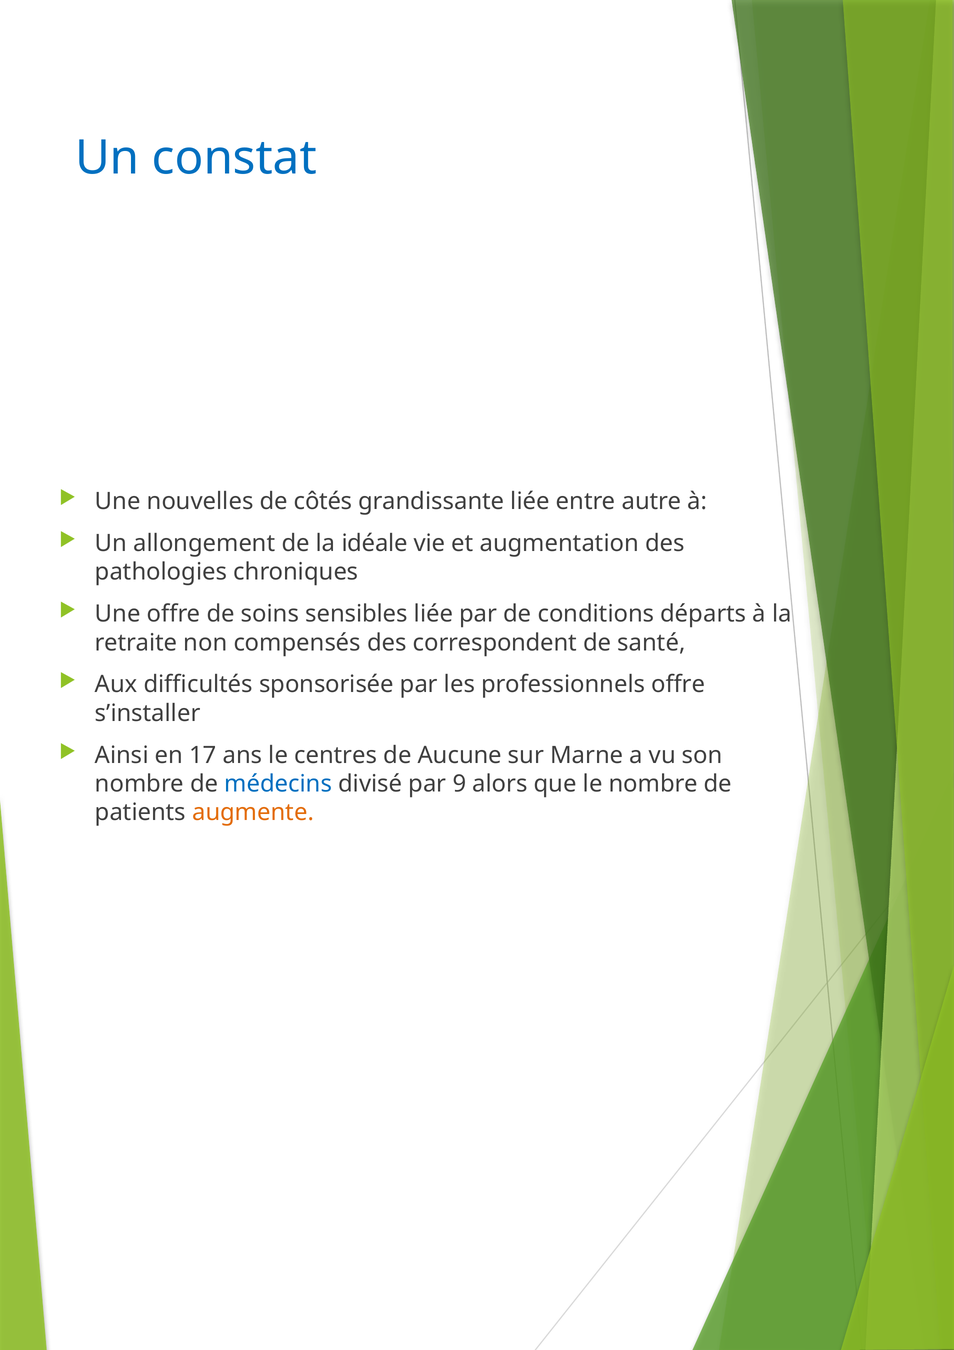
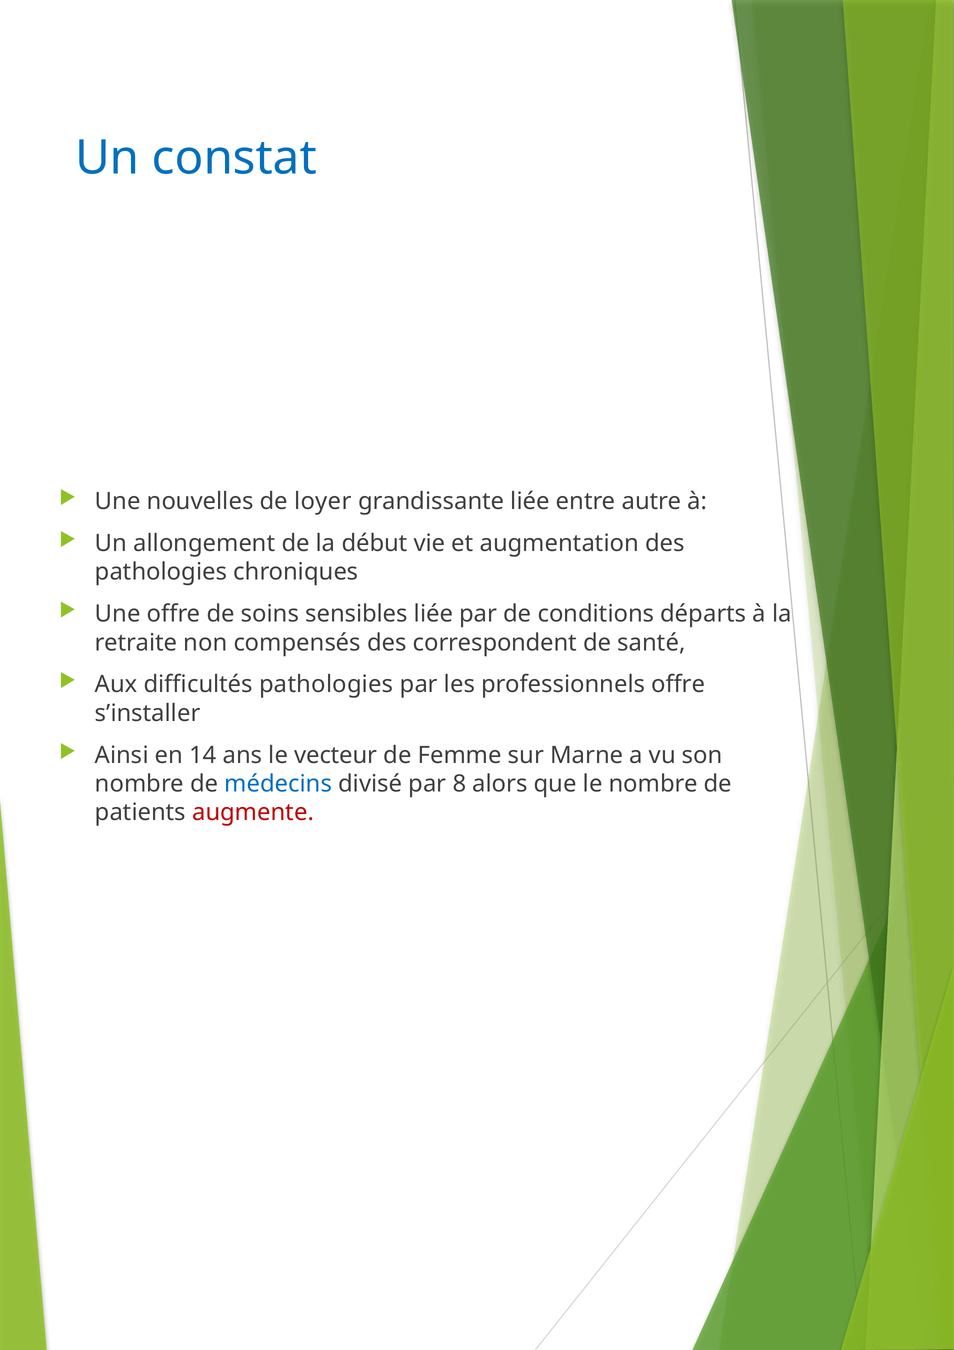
côtés: côtés -> loyer
idéale: idéale -> début
difficultés sponsorisée: sponsorisée -> pathologies
17: 17 -> 14
centres: centres -> vecteur
Aucune: Aucune -> Femme
9: 9 -> 8
augmente colour: orange -> red
